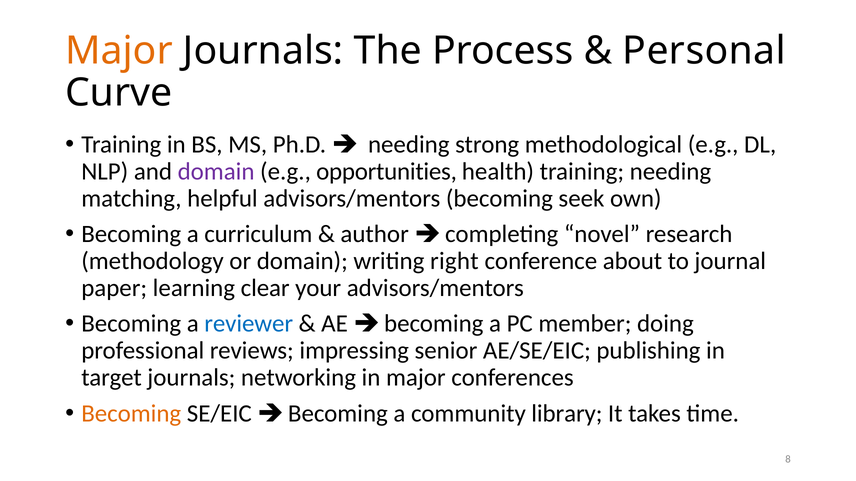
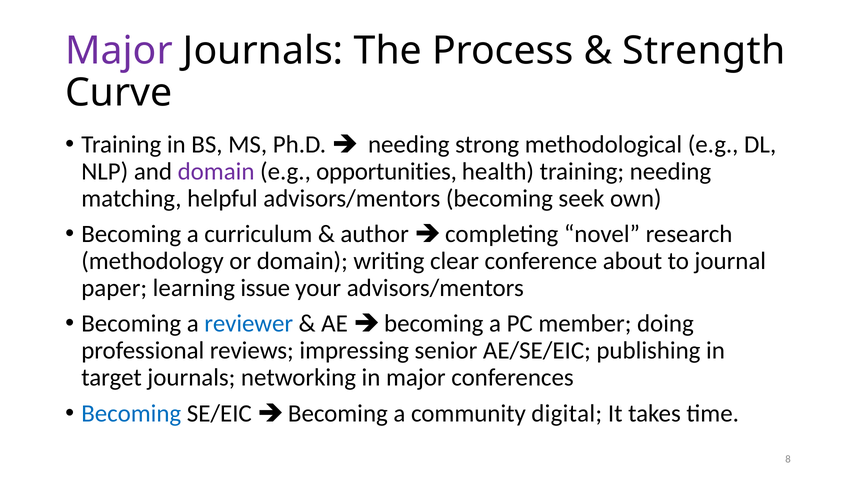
Major at (119, 51) colour: orange -> purple
Personal: Personal -> Strength
right: right -> clear
clear: clear -> issue
Becoming at (131, 414) colour: orange -> blue
library: library -> digital
